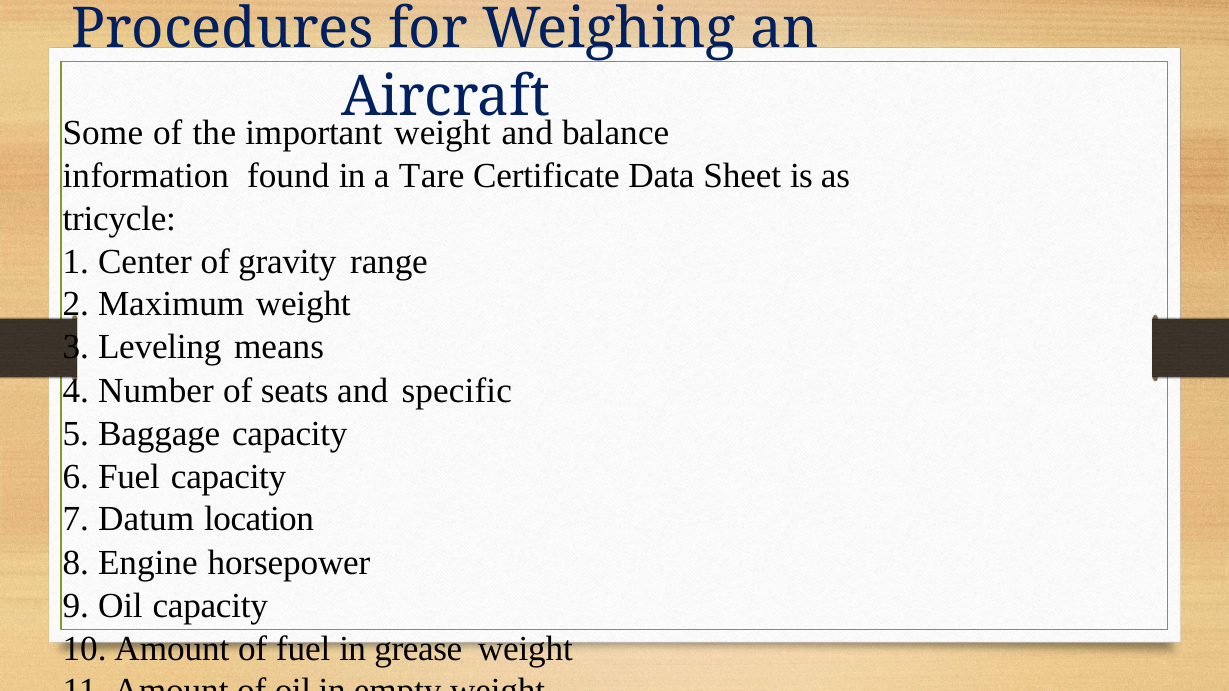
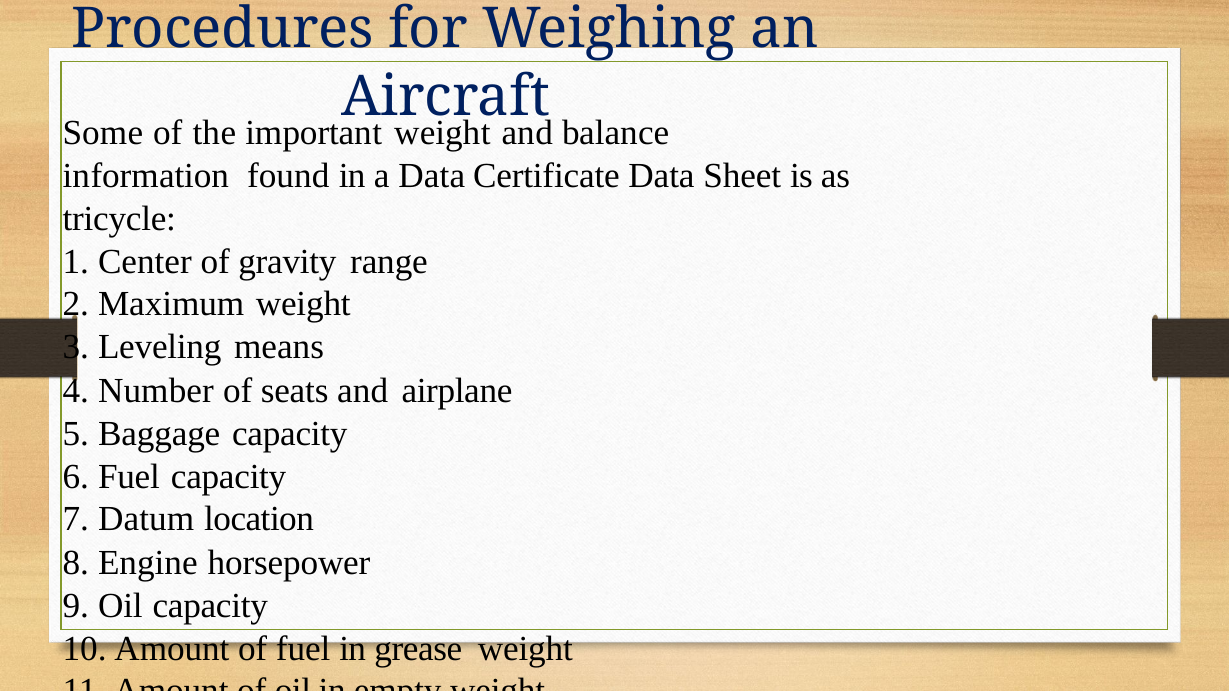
a Tare: Tare -> Data
specific: specific -> airplane
